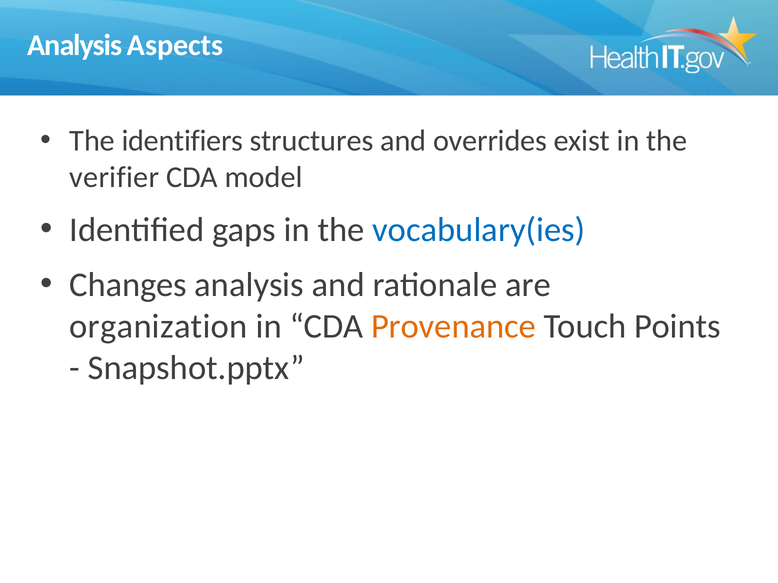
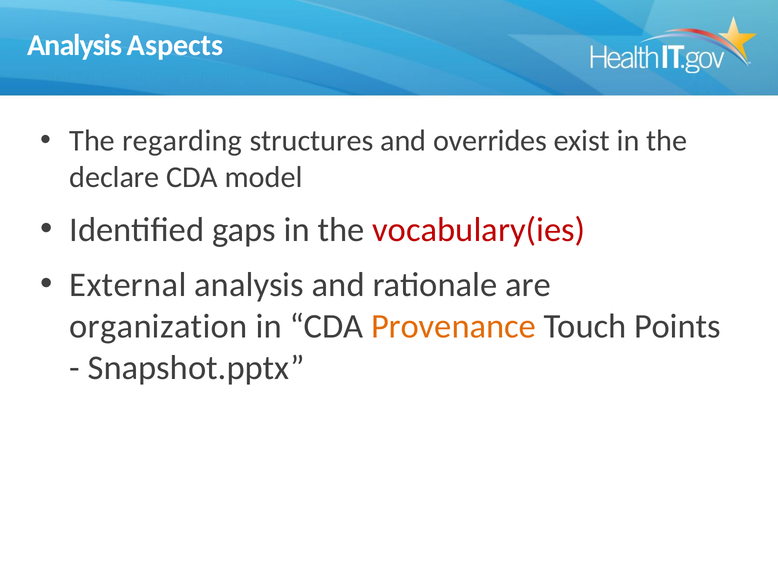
identifiers: identifiers -> regarding
verifier: verifier -> declare
vocabulary(ies colour: blue -> red
Changes: Changes -> External
